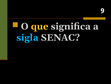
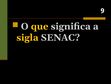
sigla colour: light blue -> yellow
